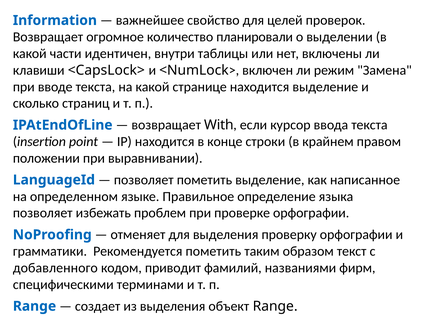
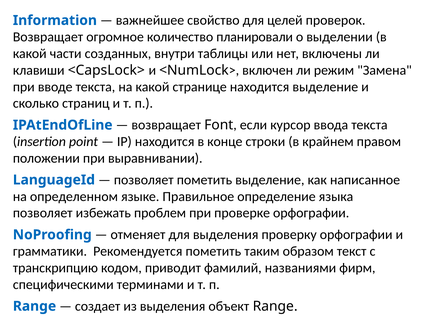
идентичен: идентичен -> созданных
With: With -> Font
добавленного: добавленного -> транскрипцию
